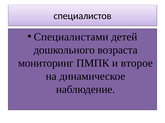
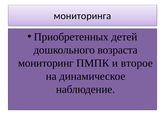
специалистов: специалистов -> мониторинга
Специалистами: Специалистами -> Приобретенных
